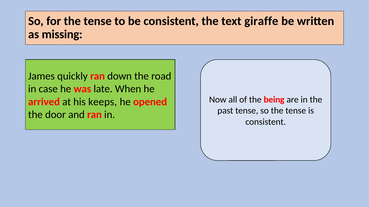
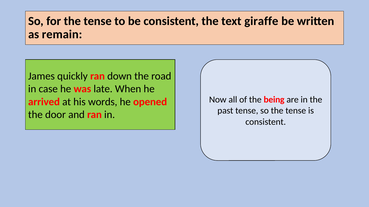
missing: missing -> remain
keeps: keeps -> words
